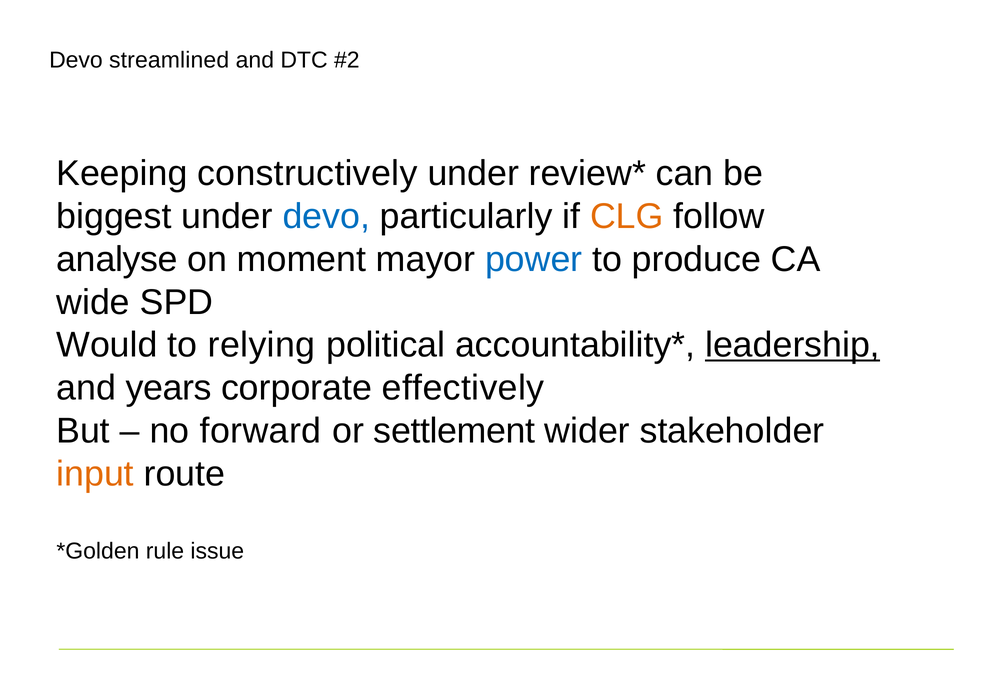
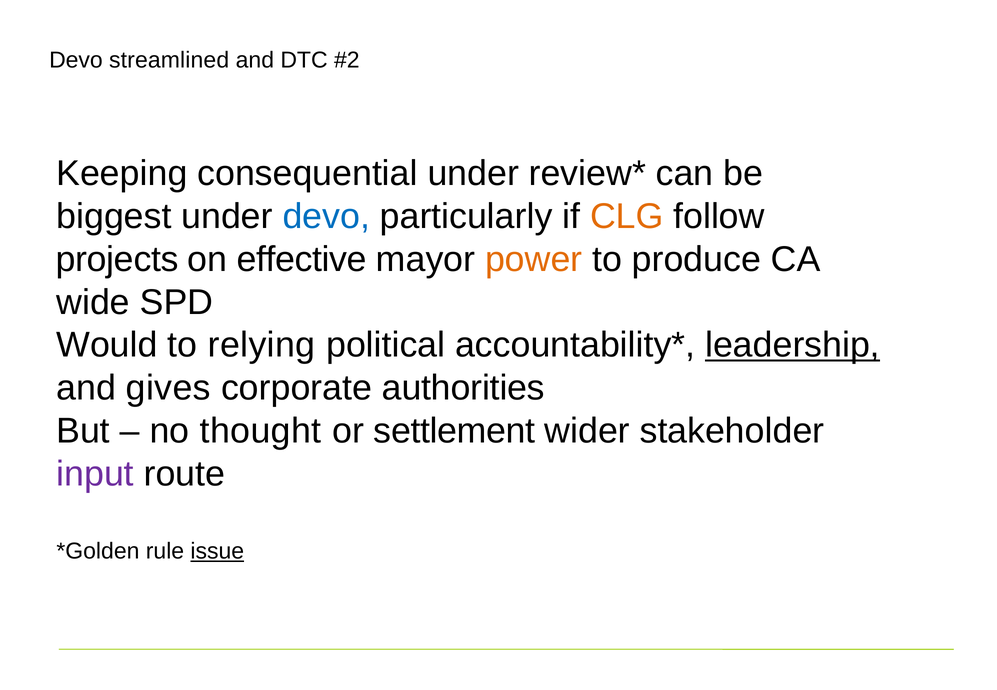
constructively: constructively -> consequential
analyse: analyse -> projects
moment: moment -> effective
power colour: blue -> orange
years: years -> gives
effectively: effectively -> authorities
forward: forward -> thought
input colour: orange -> purple
issue underline: none -> present
